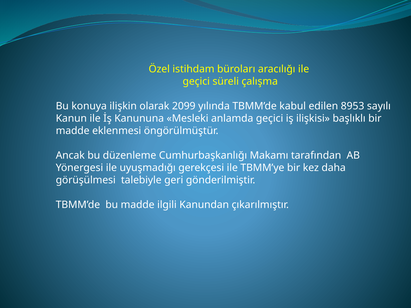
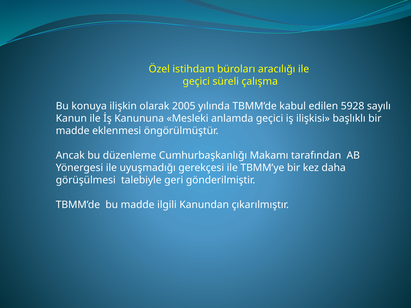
2099: 2099 -> 2005
8953: 8953 -> 5928
